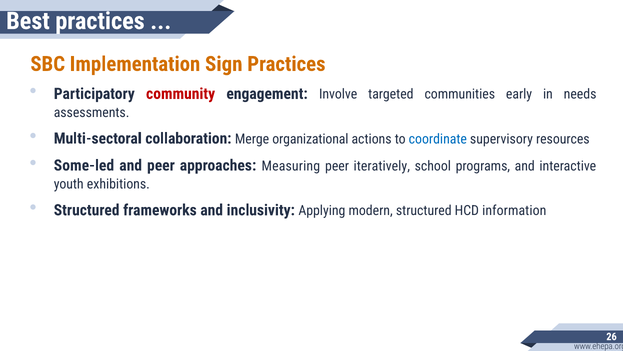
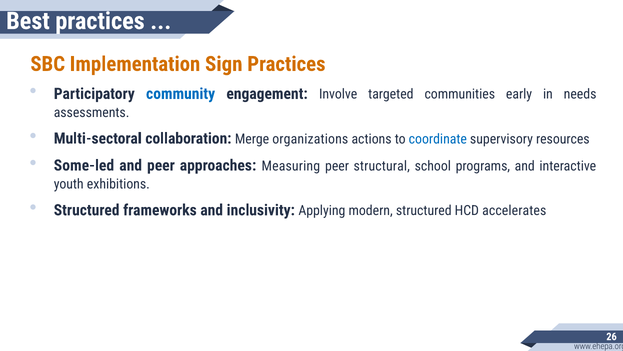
community colour: red -> blue
organizational: organizational -> organizations
iteratively: iteratively -> structural
information: information -> accelerates
